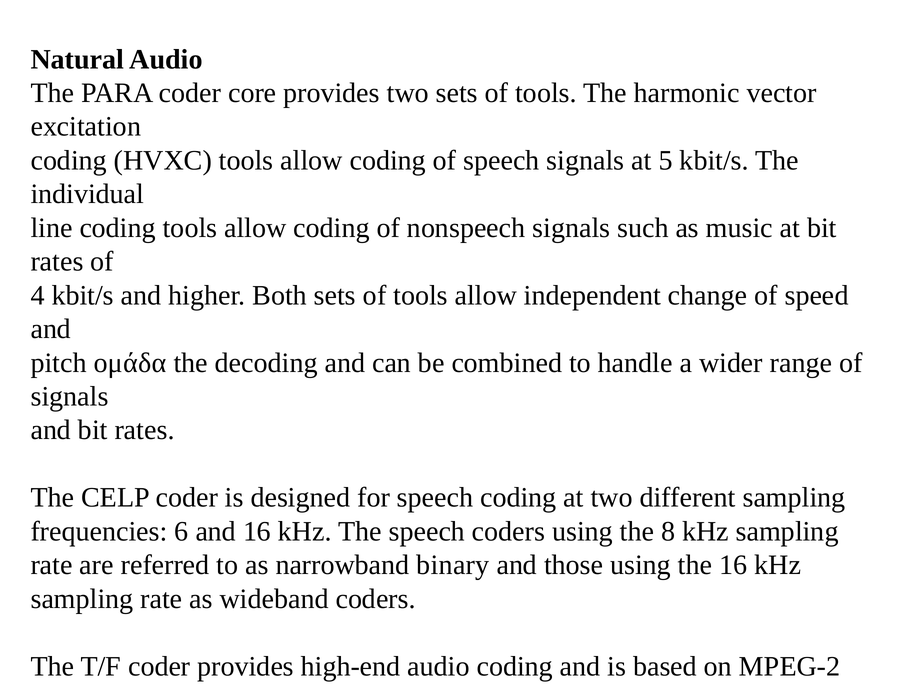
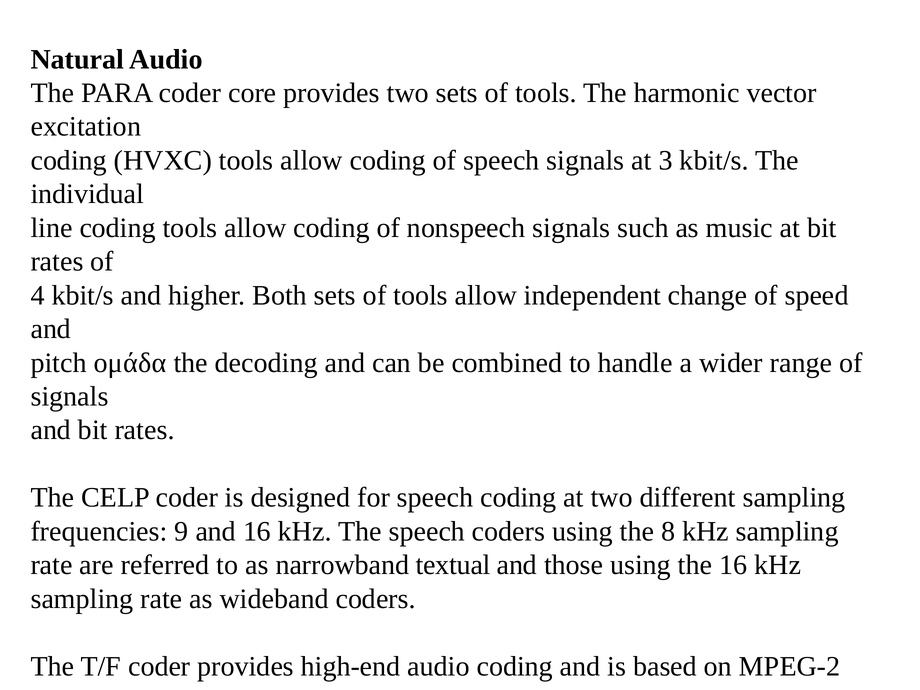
5: 5 -> 3
6: 6 -> 9
binary: binary -> textual
